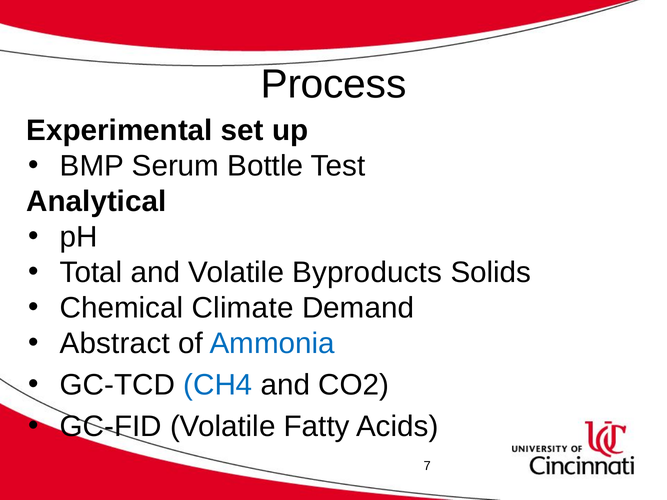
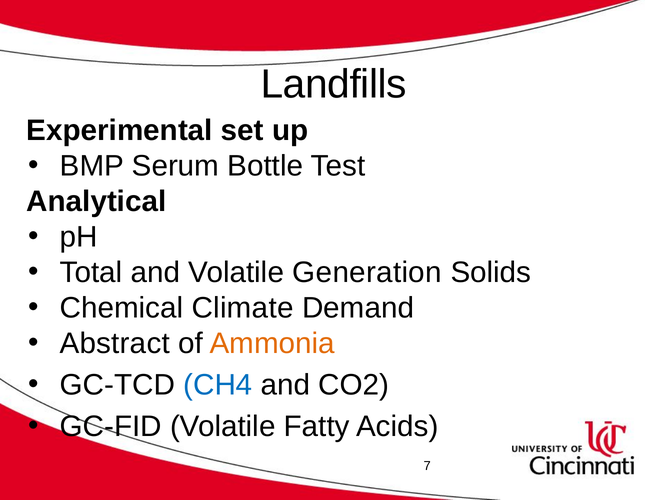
Process: Process -> Landfills
Byproducts: Byproducts -> Generation
Ammonia colour: blue -> orange
